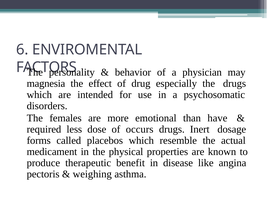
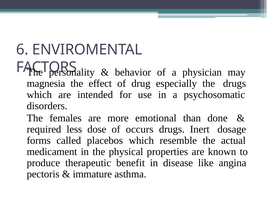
have: have -> done
weighing: weighing -> immature
